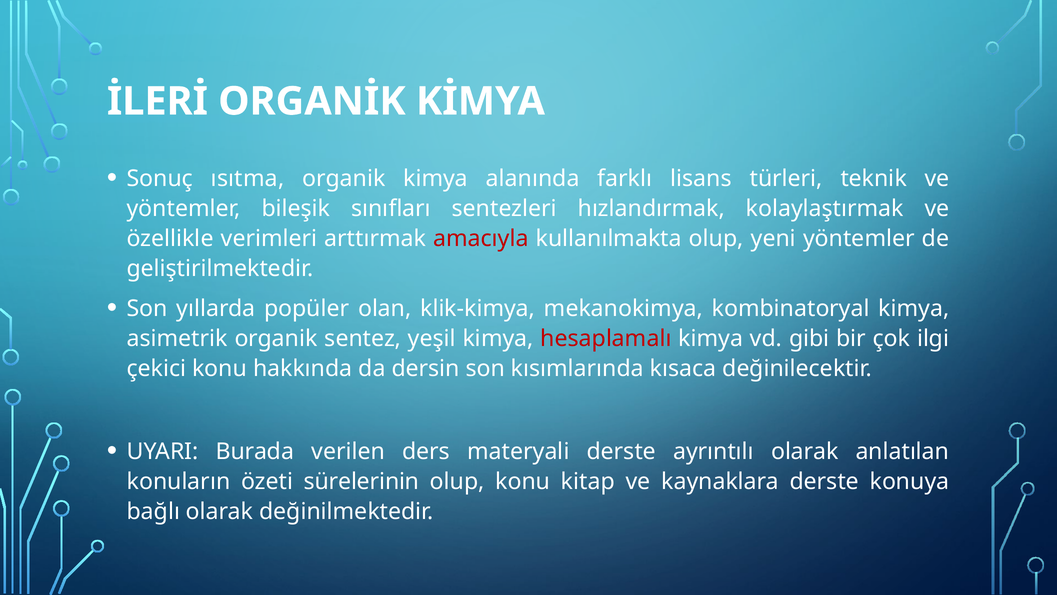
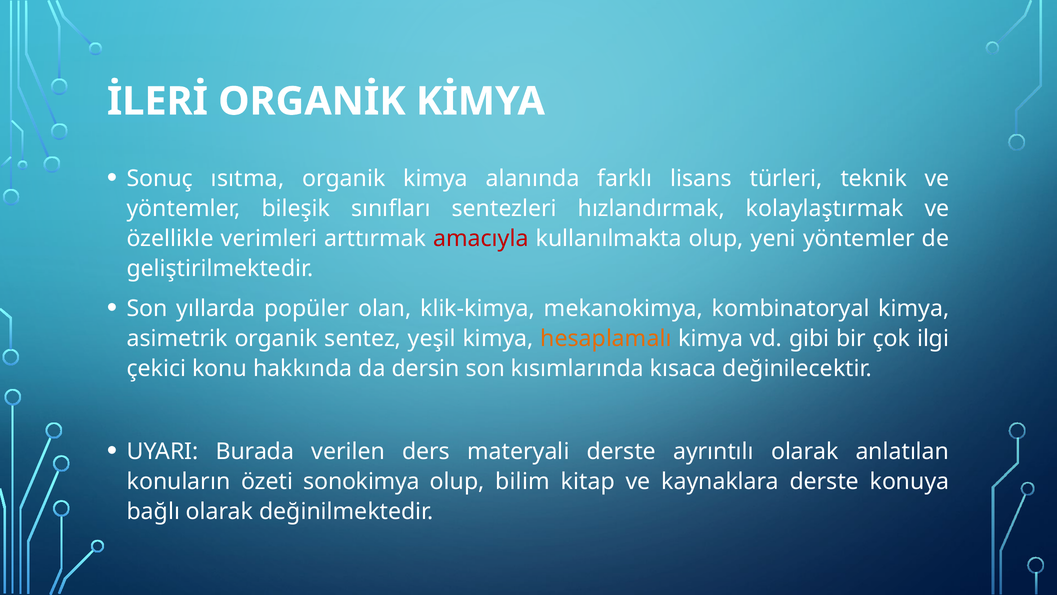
hesaplamalı colour: red -> orange
sürelerinin: sürelerinin -> sonokimya
olup konu: konu -> bilim
